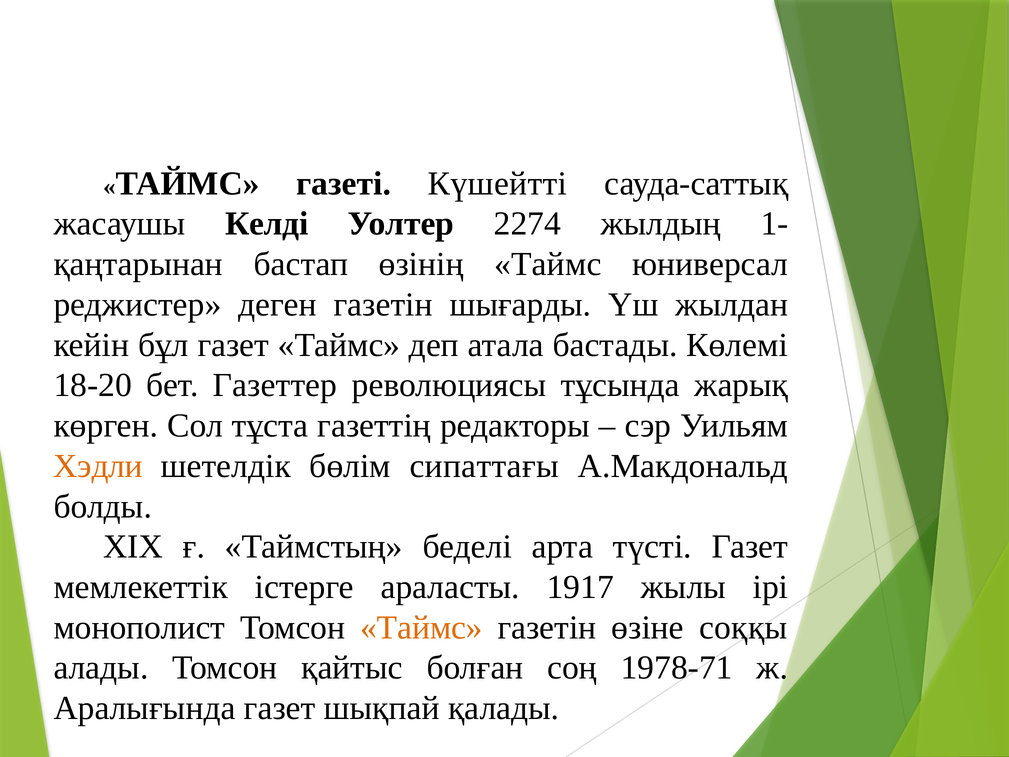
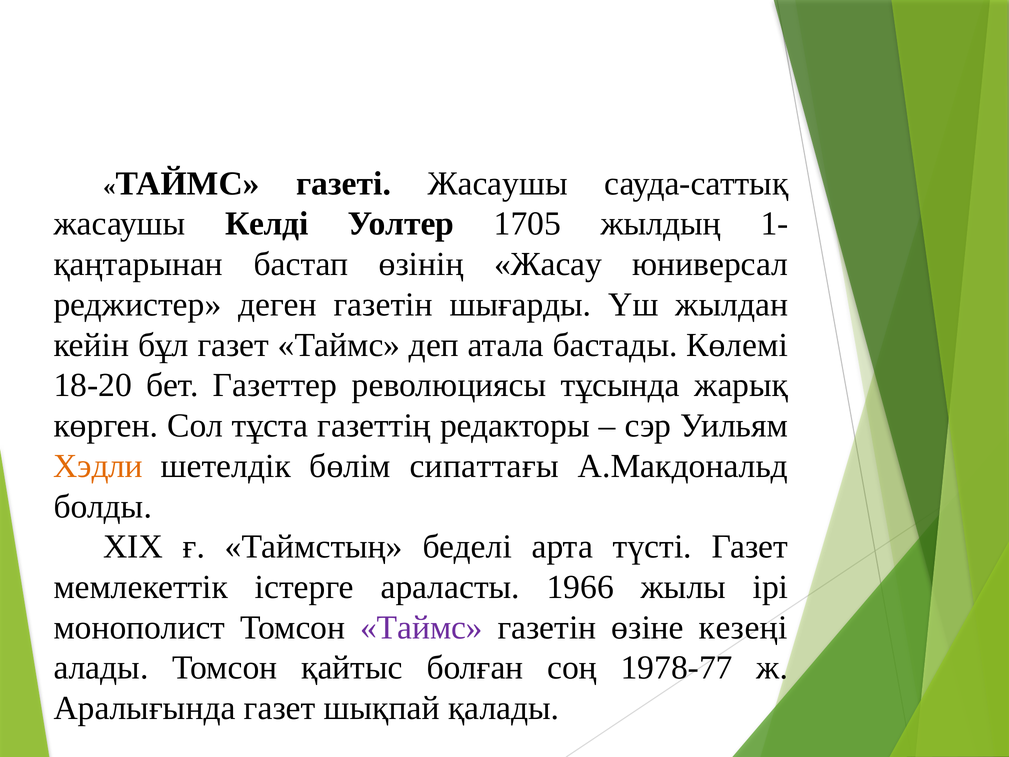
газеті Күшейтті: Күшейтті -> Жасаушы
2274: 2274 -> 1705
өзінің Таймс: Таймс -> Жасау
1917: 1917 -> 1966
Таймс at (422, 627) colour: orange -> purple
соққы: соққы -> кезеңі
1978-71: 1978-71 -> 1978-77
